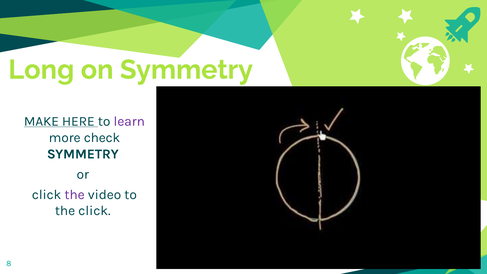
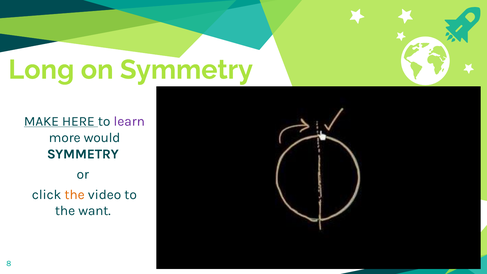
check: check -> would
the at (75, 195) colour: purple -> orange
the click: click -> want
